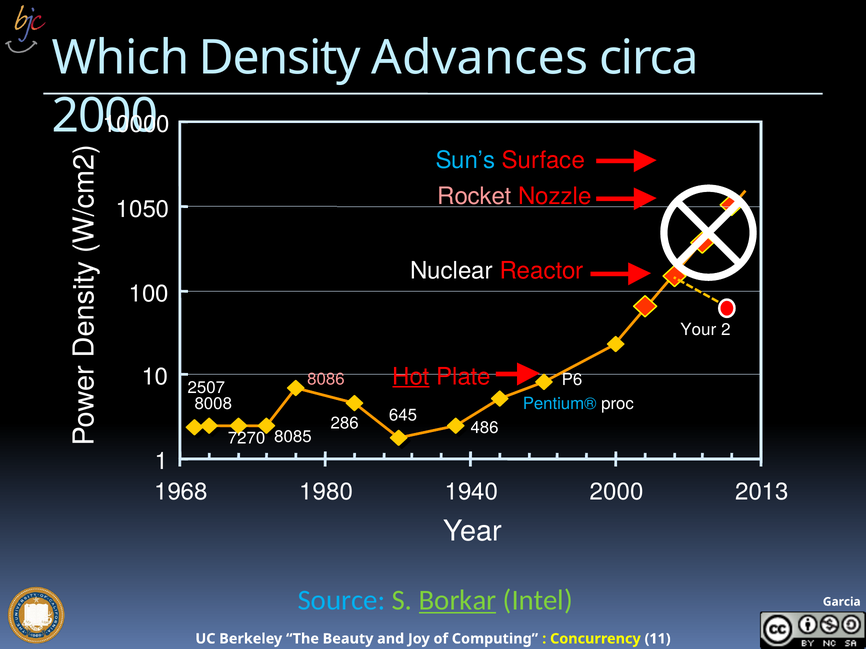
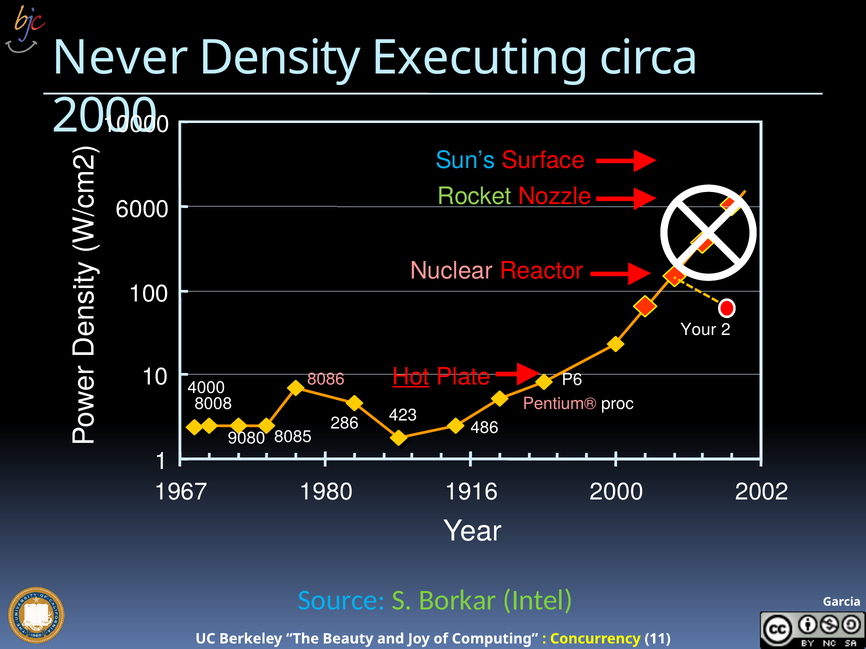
Which: Which -> Never
Advances: Advances -> Executing
Rocket colour: pink -> light green
1050: 1050 -> 6000
Nuclear colour: white -> pink
2507: 2507 -> 4000
Pentium® colour: light blue -> pink
645: 645 -> 423
7270: 7270 -> 9080
1968: 1968 -> 1967
1940: 1940 -> 1916
2013: 2013 -> 2002
Borkar underline: present -> none
